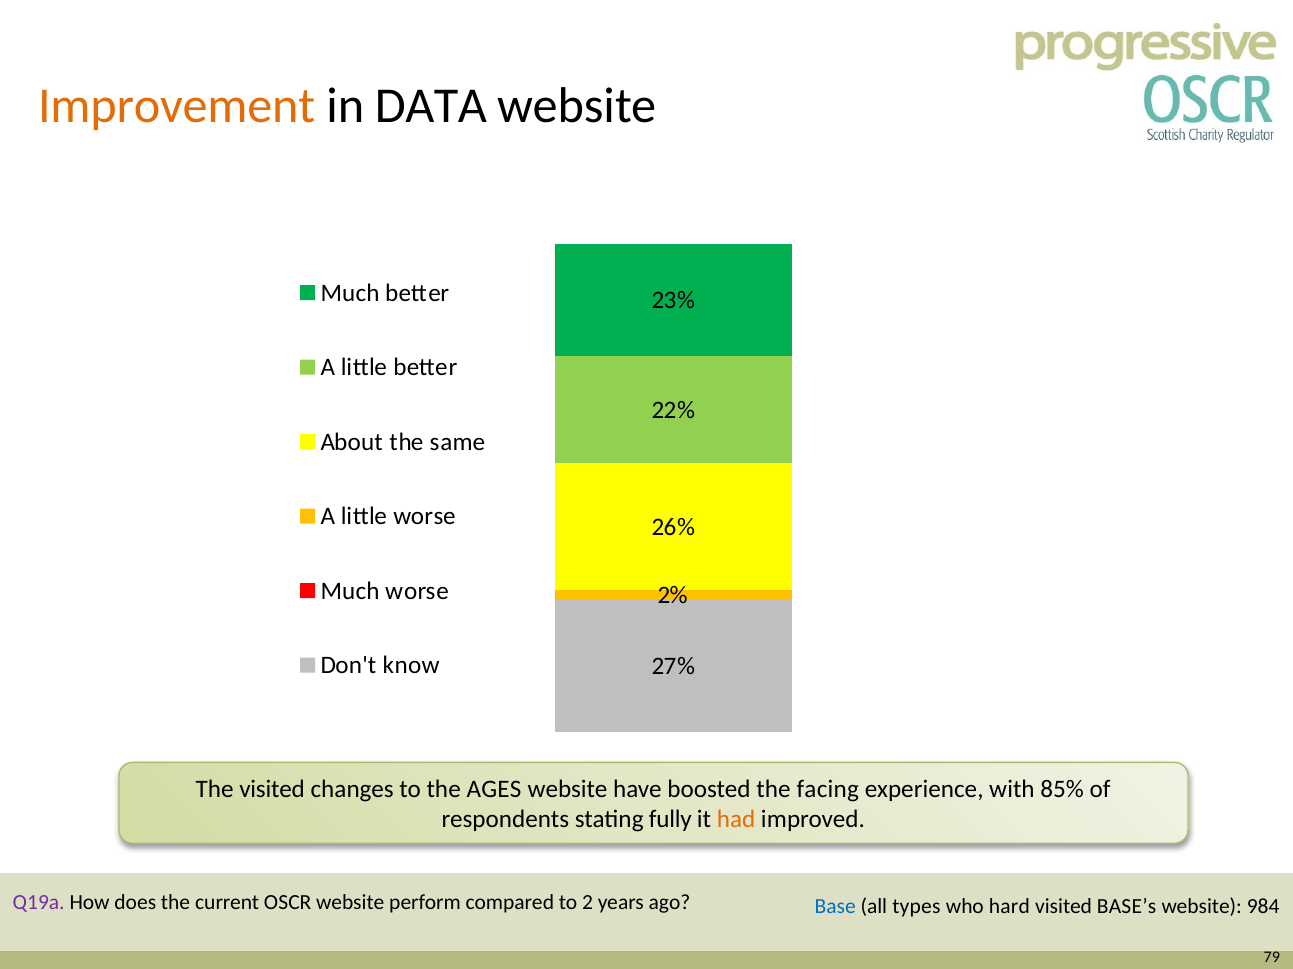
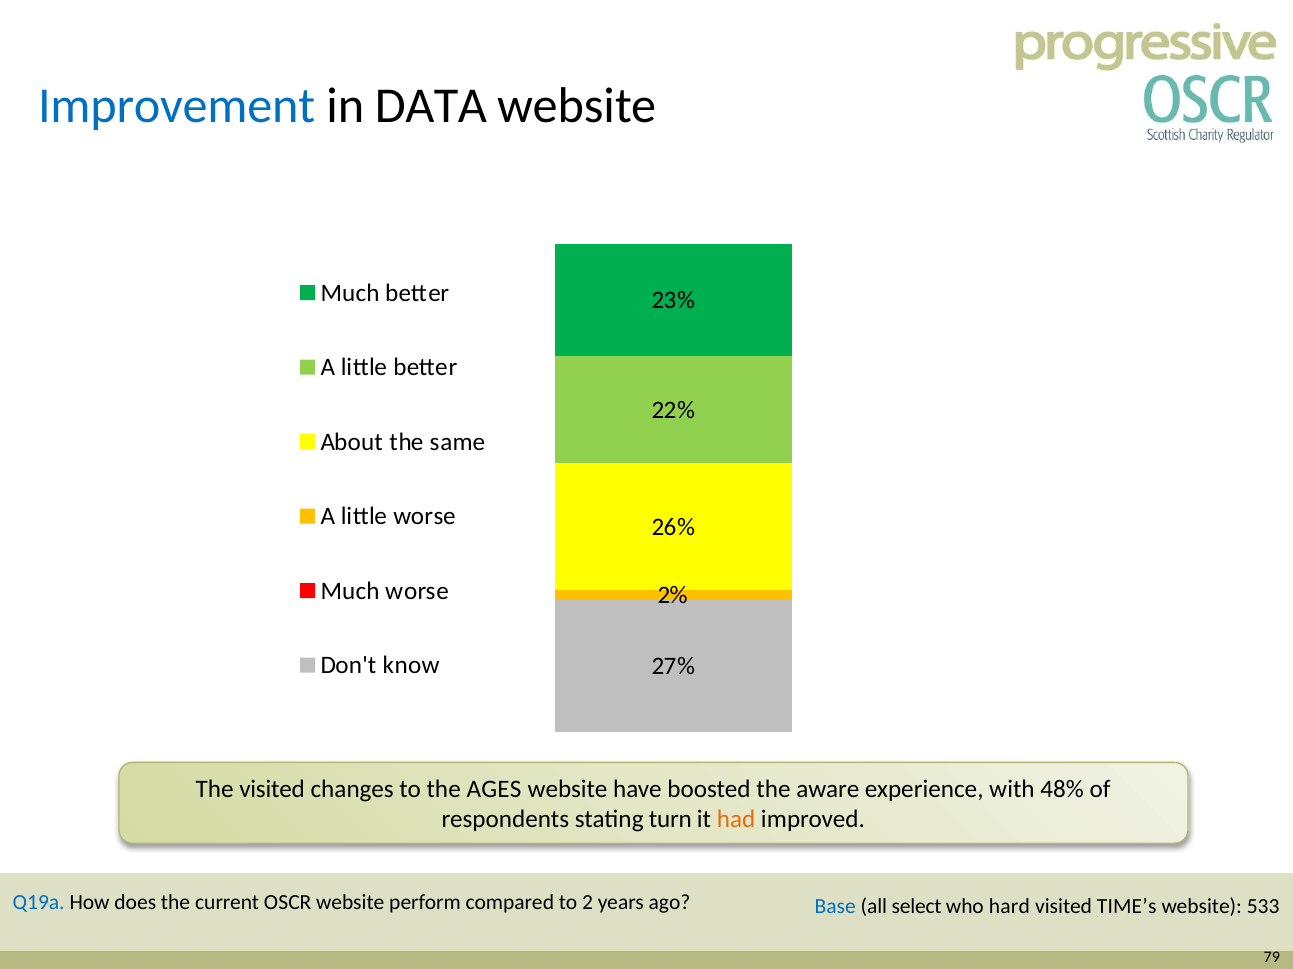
Improvement colour: orange -> blue
facing: facing -> aware
85%: 85% -> 48%
fully: fully -> turn
Q19a colour: purple -> blue
types: types -> select
BASE’s: BASE’s -> TIME’s
984: 984 -> 533
